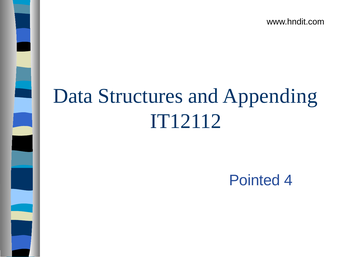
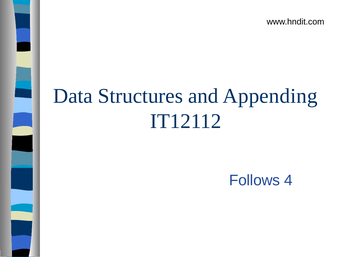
Pointed: Pointed -> Follows
